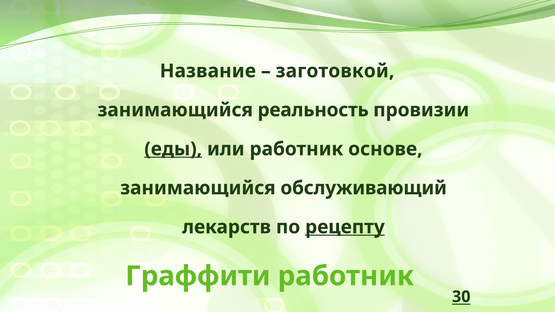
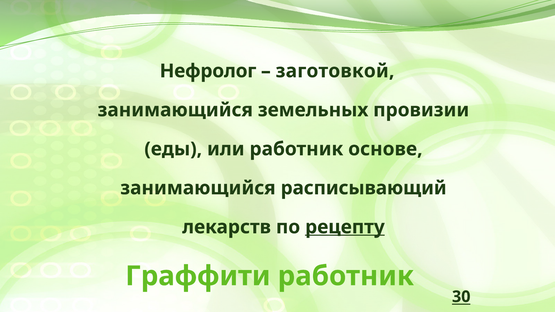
Название: Название -> Нефролог
реальность: реальность -> земельных
еды underline: present -> none
обслуживающий: обслуживающий -> расписывающий
